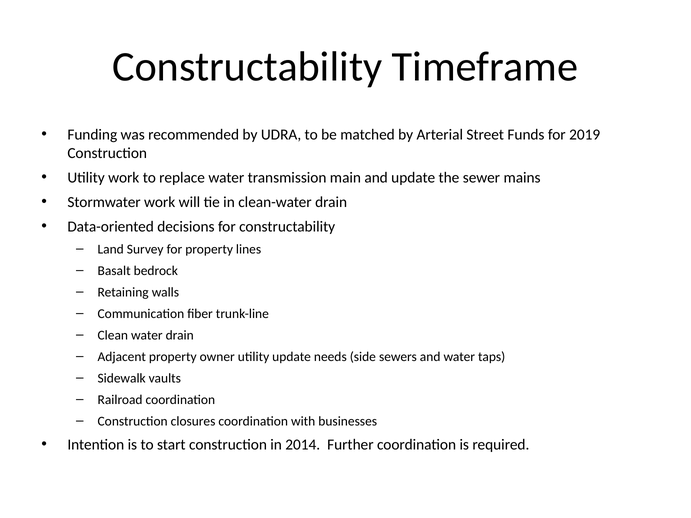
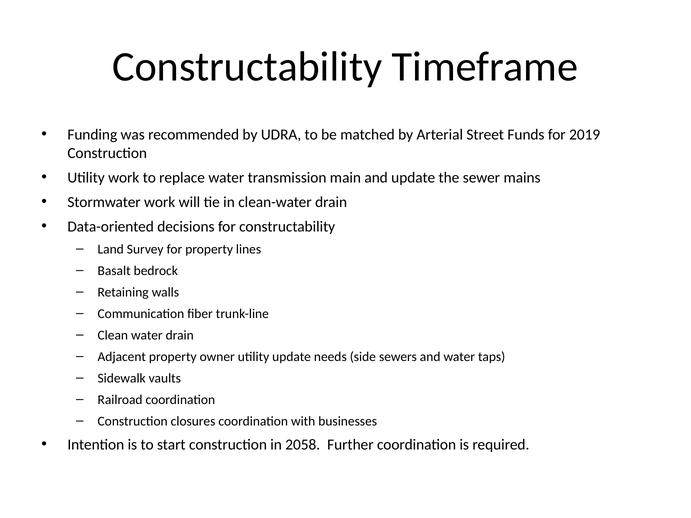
2014: 2014 -> 2058
